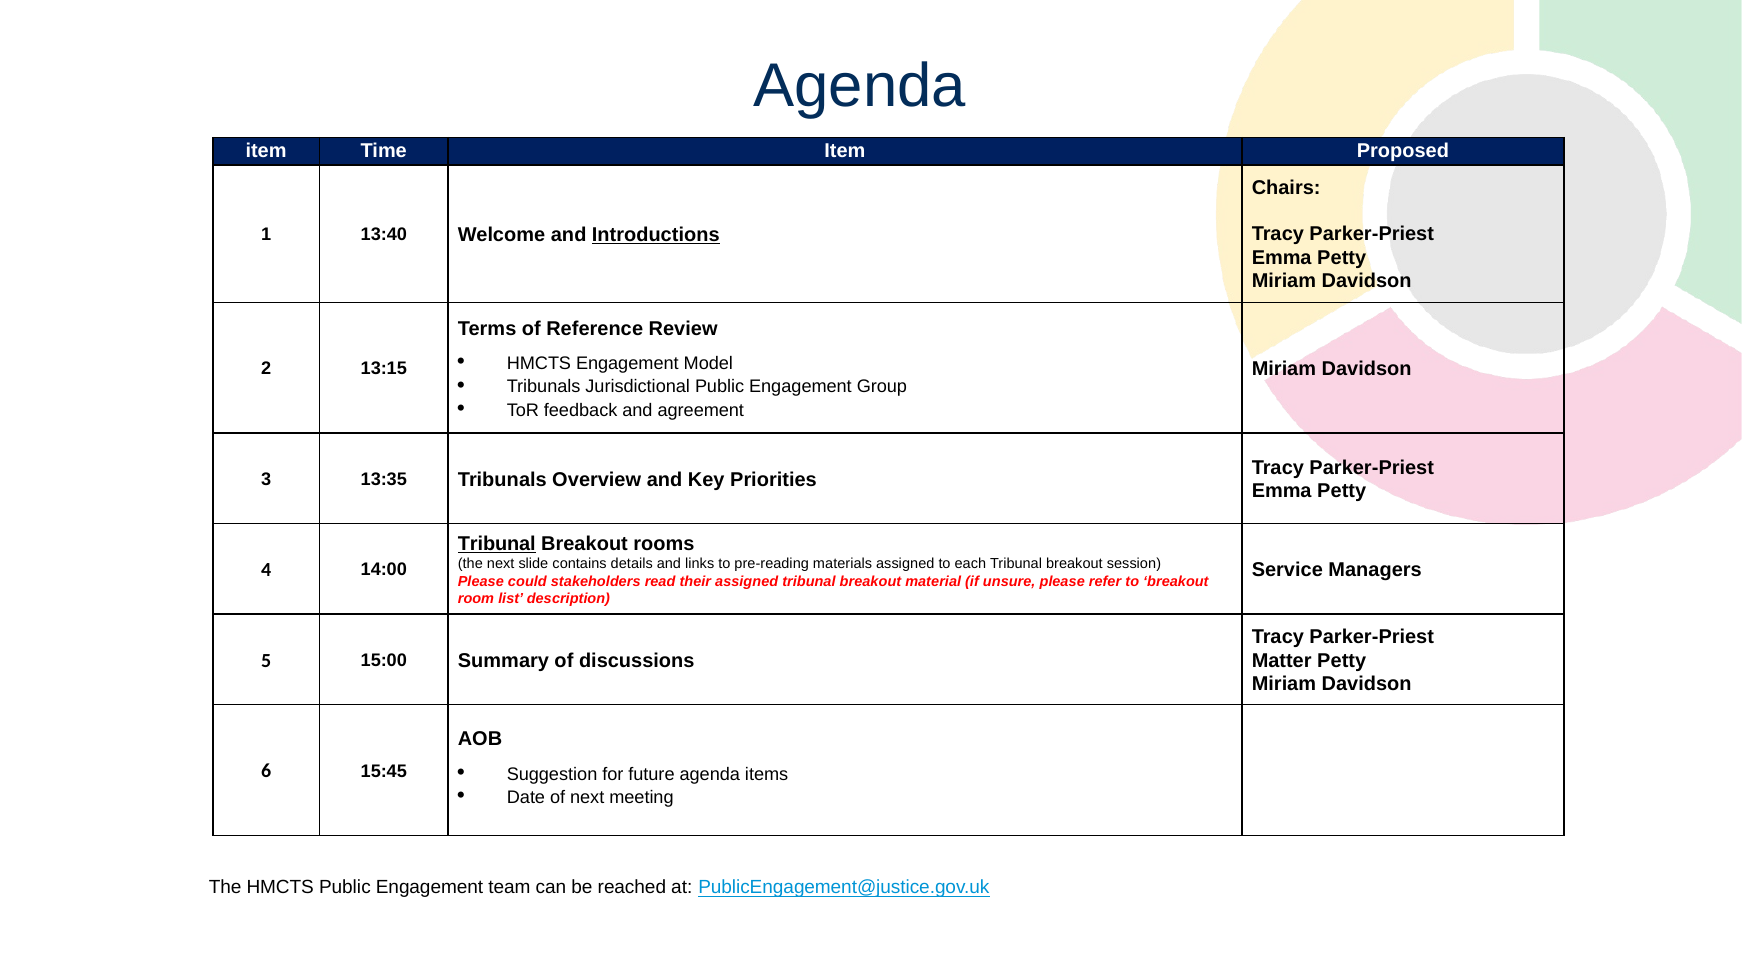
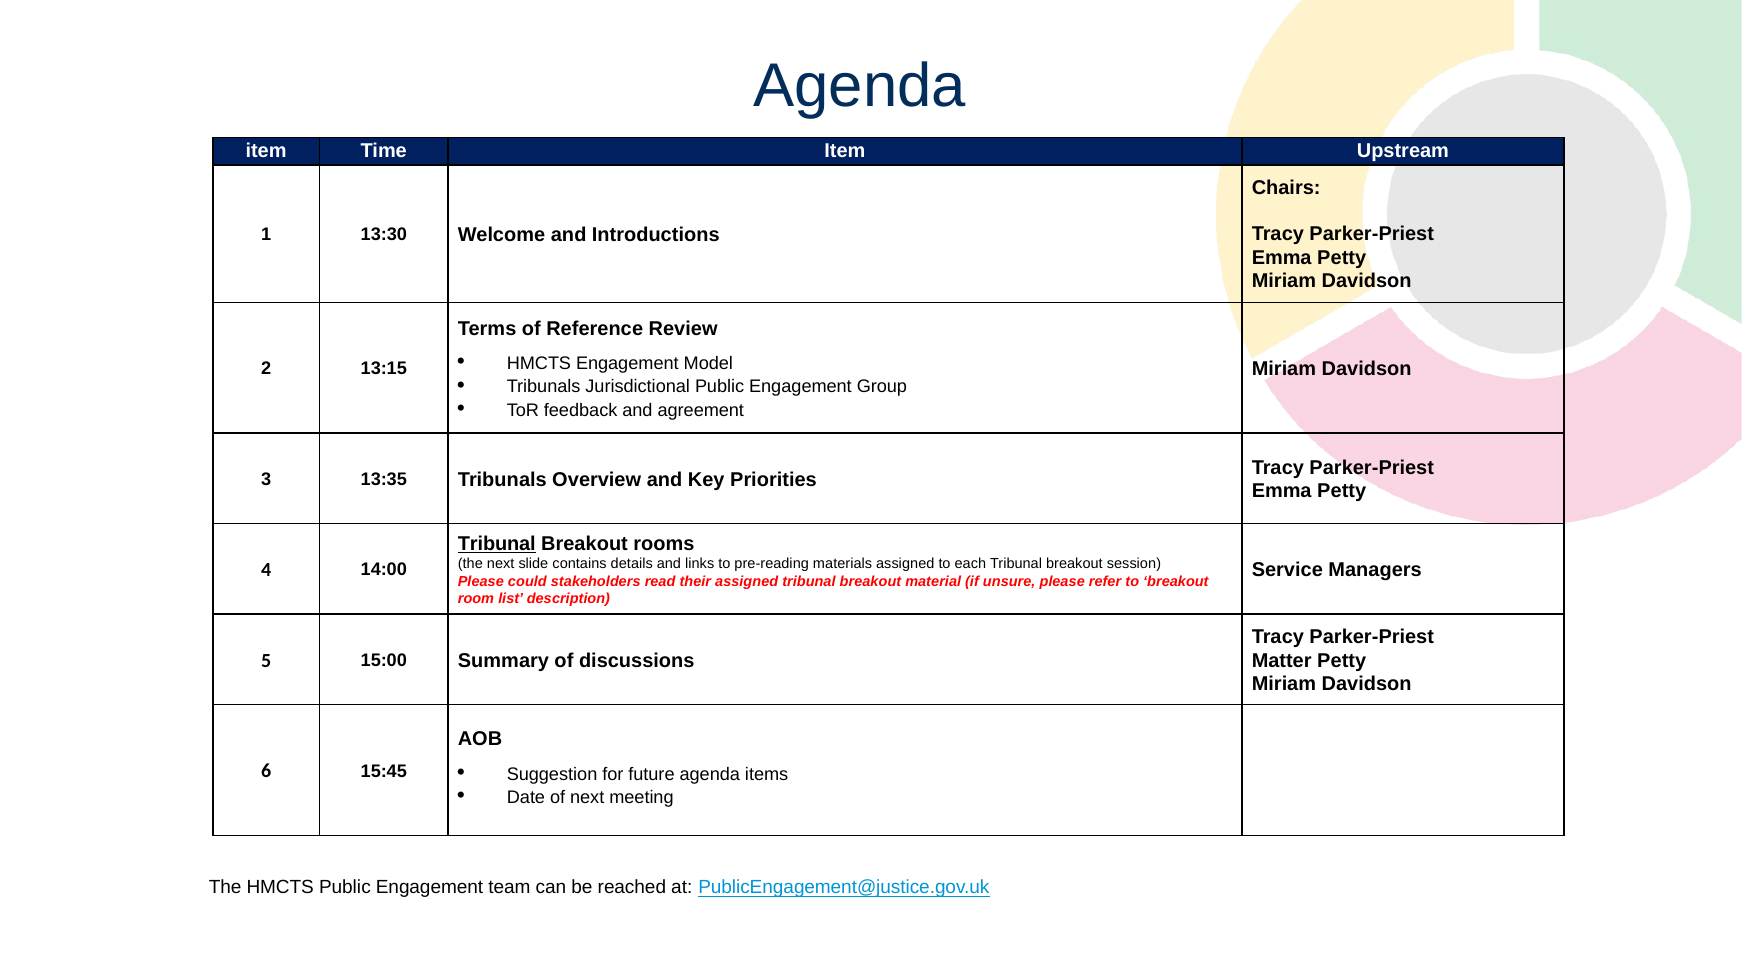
Proposed: Proposed -> Upstream
13:40: 13:40 -> 13:30
Introductions underline: present -> none
